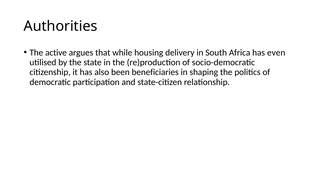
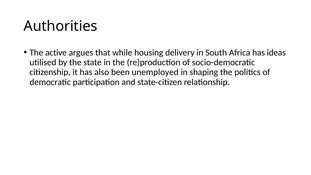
even: even -> ideas
beneficiaries: beneficiaries -> unemployed
